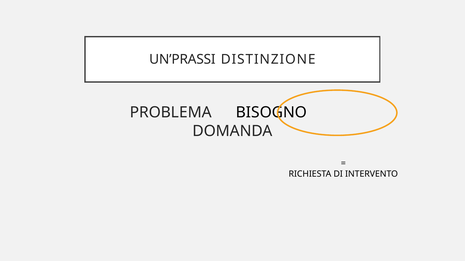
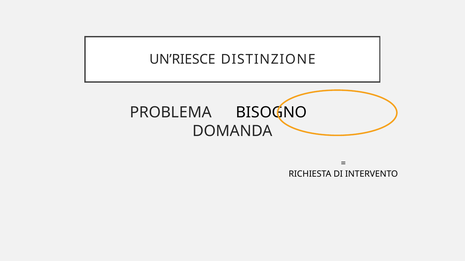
UN’PRASSI: UN’PRASSI -> UN’RIESCE
